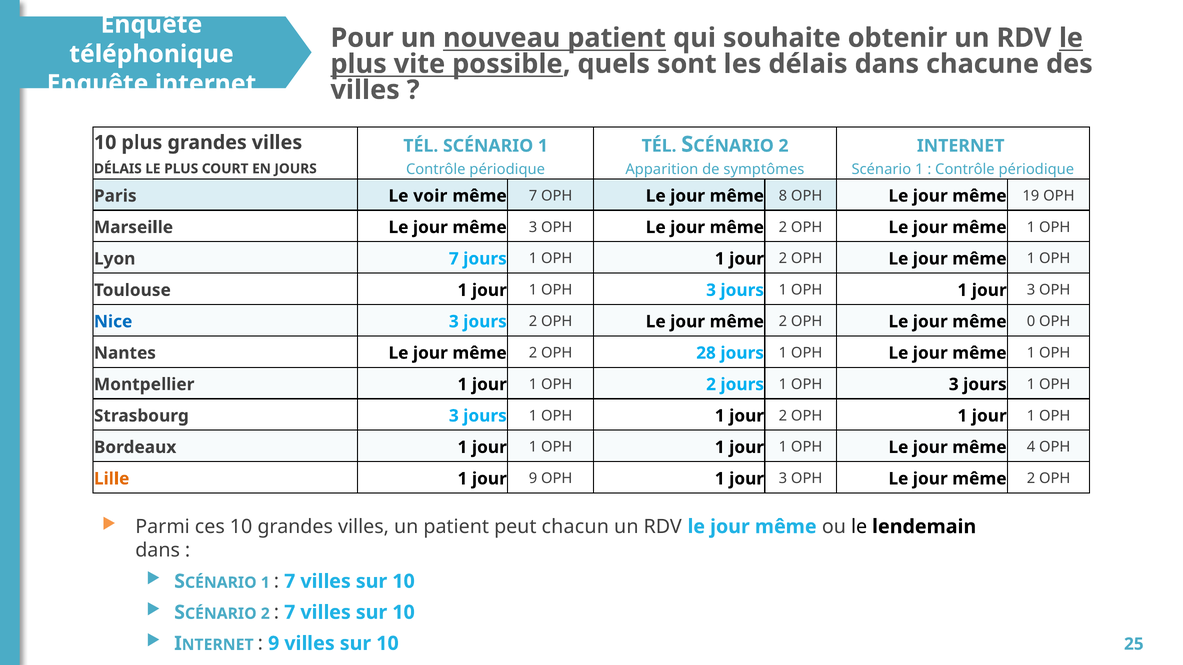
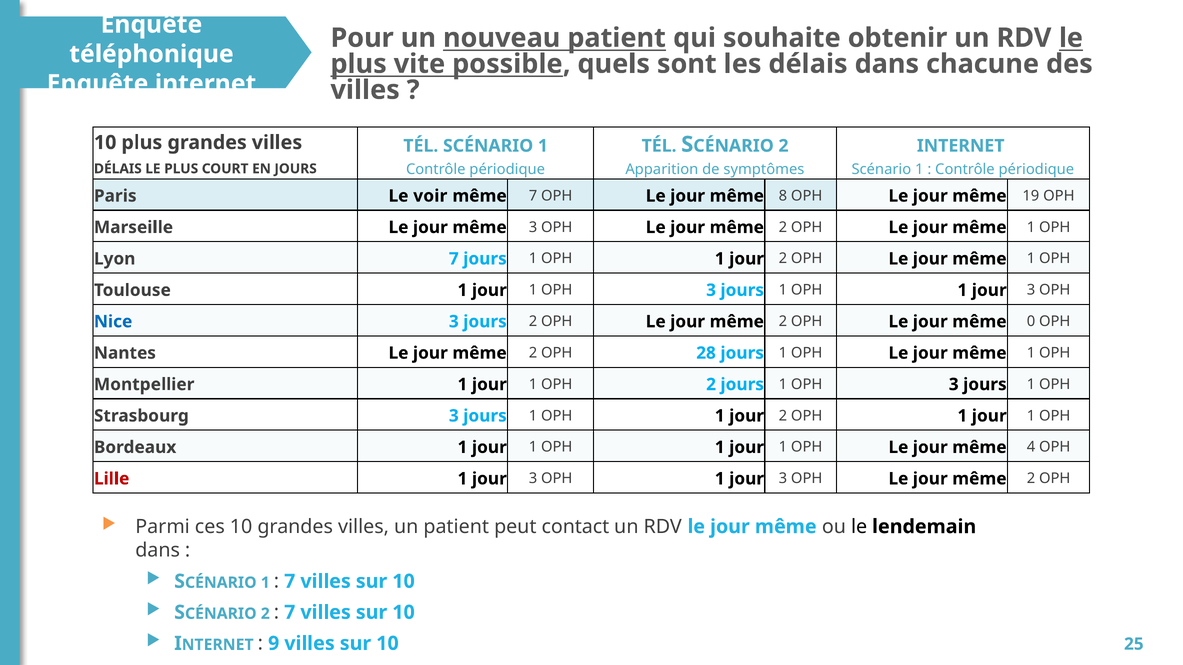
Lille colour: orange -> red
9 at (533, 479): 9 -> 3
chacun: chacun -> contact
